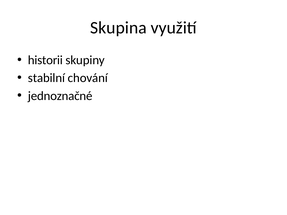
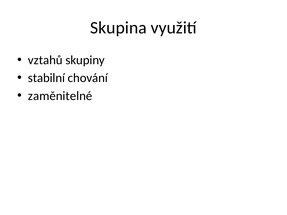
historii: historii -> vztahů
jednoznačné: jednoznačné -> zaměnitelné
